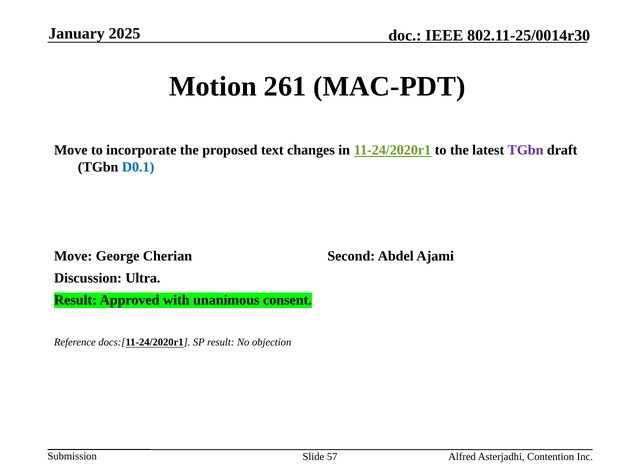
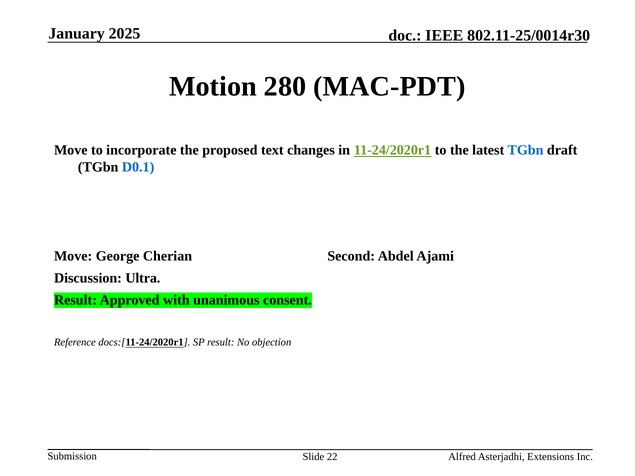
261: 261 -> 280
TGbn at (526, 150) colour: purple -> blue
57: 57 -> 22
Contention: Contention -> Extensions
